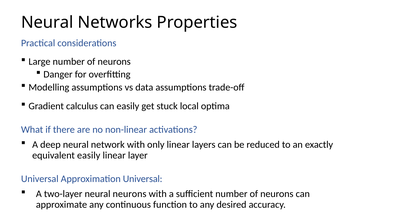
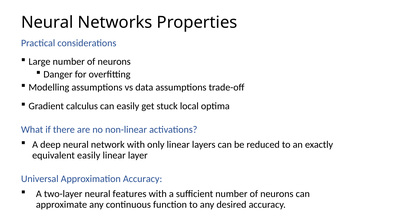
Approximation Universal: Universal -> Accuracy
neural neurons: neurons -> features
